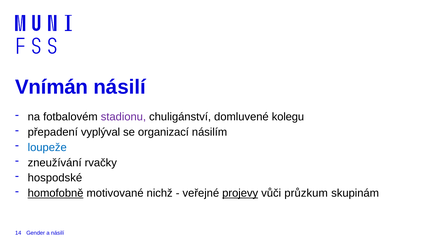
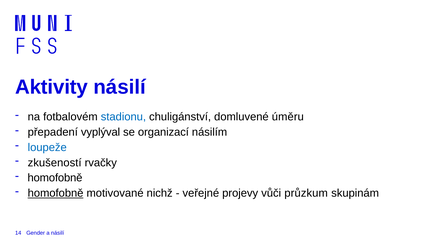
Vnímán: Vnímán -> Aktivity
stadionu colour: purple -> blue
kolegu: kolegu -> úměru
zneužívání: zneužívání -> zkušeností
hospodské at (55, 178): hospodské -> homofobně
projevy underline: present -> none
